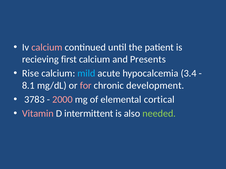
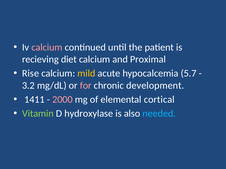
first: first -> diet
Presents: Presents -> Proximal
mild colour: light blue -> yellow
3.4: 3.4 -> 5.7
8.1: 8.1 -> 3.2
3783: 3783 -> 1411
Vitamin colour: pink -> light green
intermittent: intermittent -> hydroxylase
needed colour: light green -> light blue
